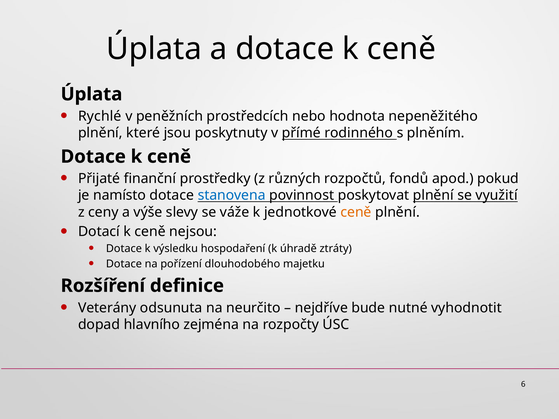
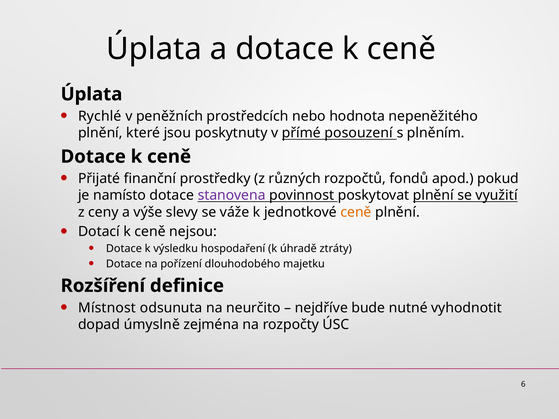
rodinného: rodinného -> posouzení
stanovena colour: blue -> purple
Veterány: Veterány -> Místnost
hlavního: hlavního -> úmyslně
